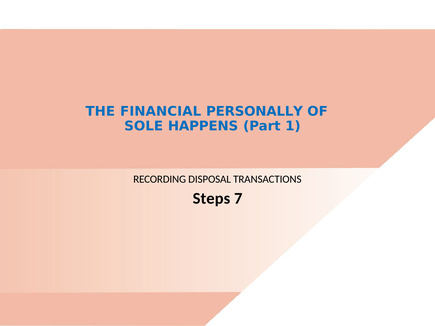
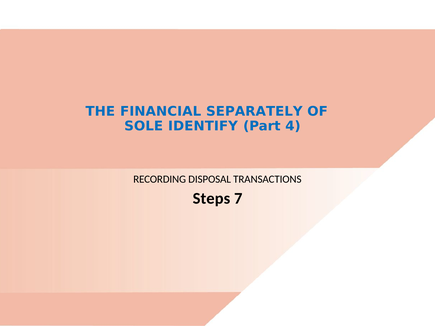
PERSONALLY: PERSONALLY -> SEPARATELY
HAPPENS: HAPPENS -> IDENTIFY
1: 1 -> 4
